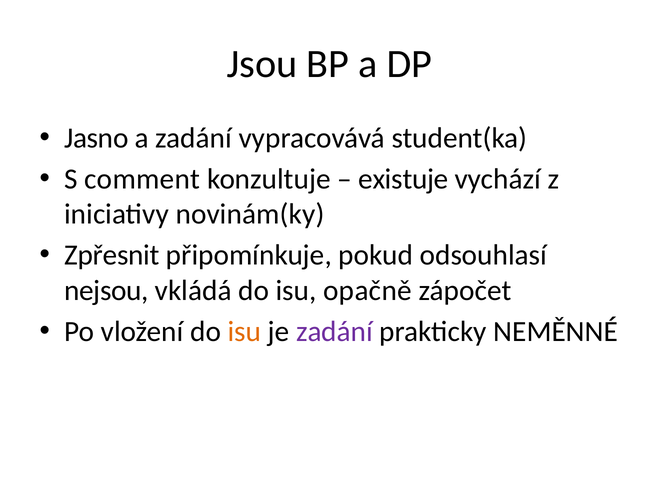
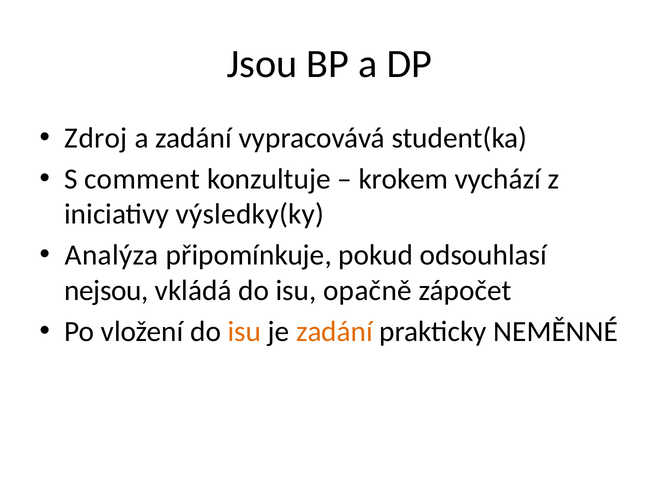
Jasno: Jasno -> Zdroj
existuje: existuje -> krokem
novinám(ky: novinám(ky -> výsledky(ky
Zpřesnit: Zpřesnit -> Analýza
zadání at (334, 332) colour: purple -> orange
